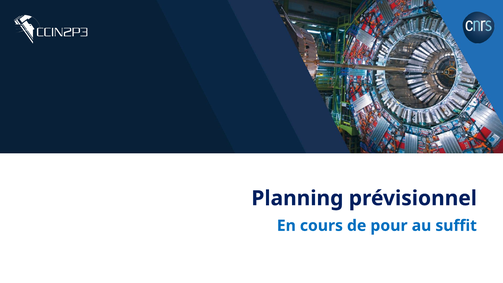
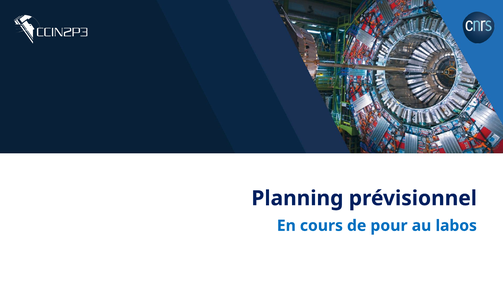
suffit: suffit -> labos
